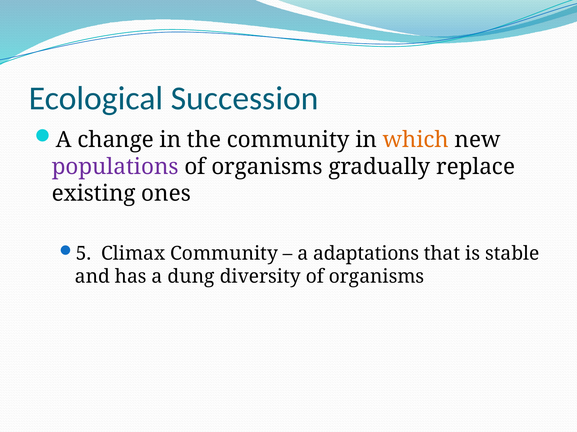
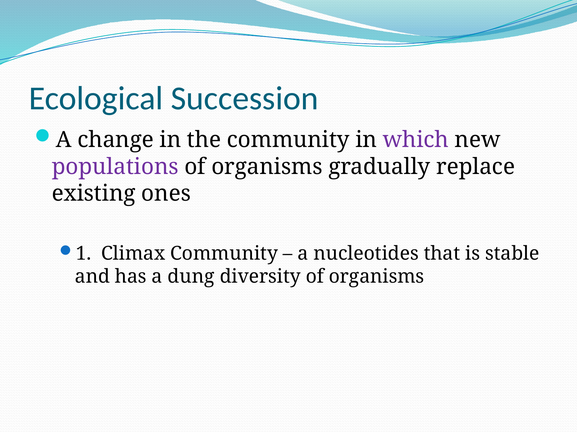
which colour: orange -> purple
5: 5 -> 1
adaptations: adaptations -> nucleotides
